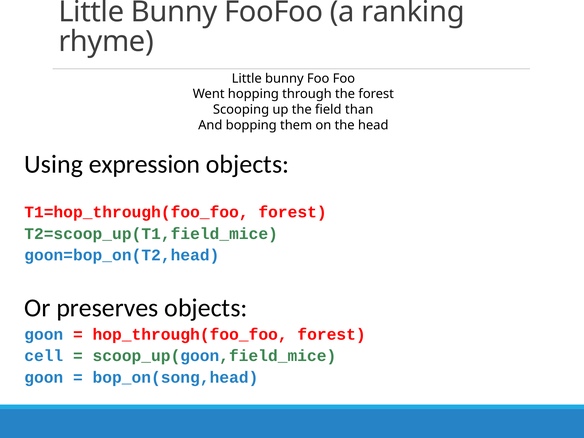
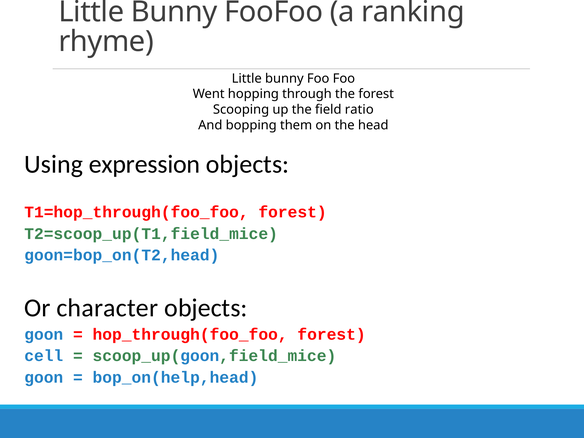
than: than -> ratio
preserves: preserves -> character
bop_on(song,head: bop_on(song,head -> bop_on(help,head
